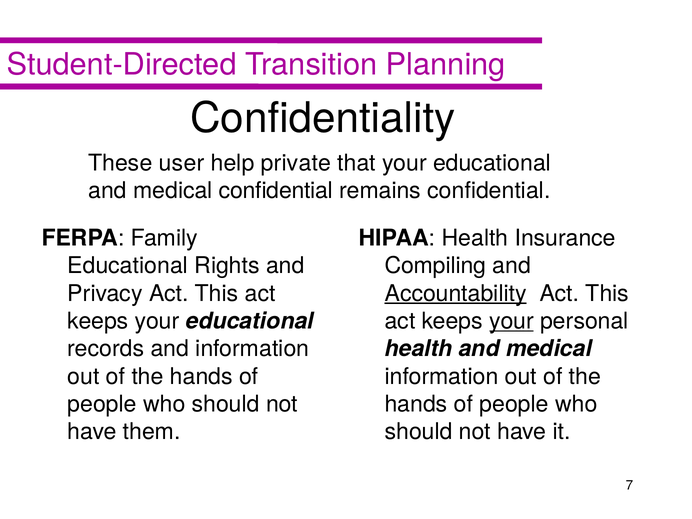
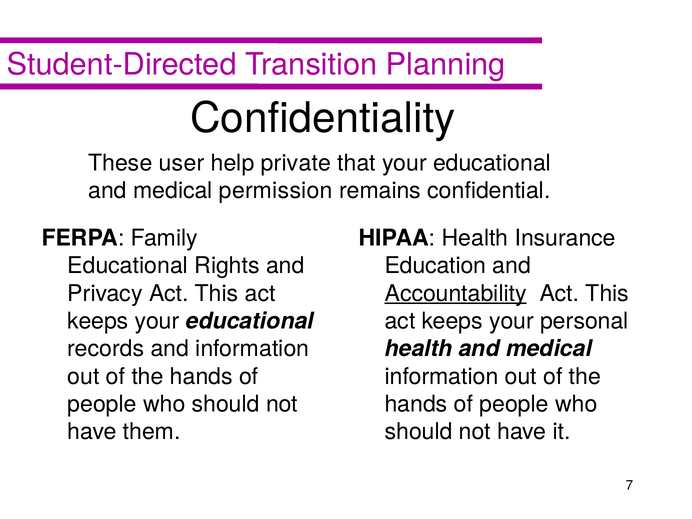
medical confidential: confidential -> permission
Compiling: Compiling -> Education
your at (512, 321) underline: present -> none
